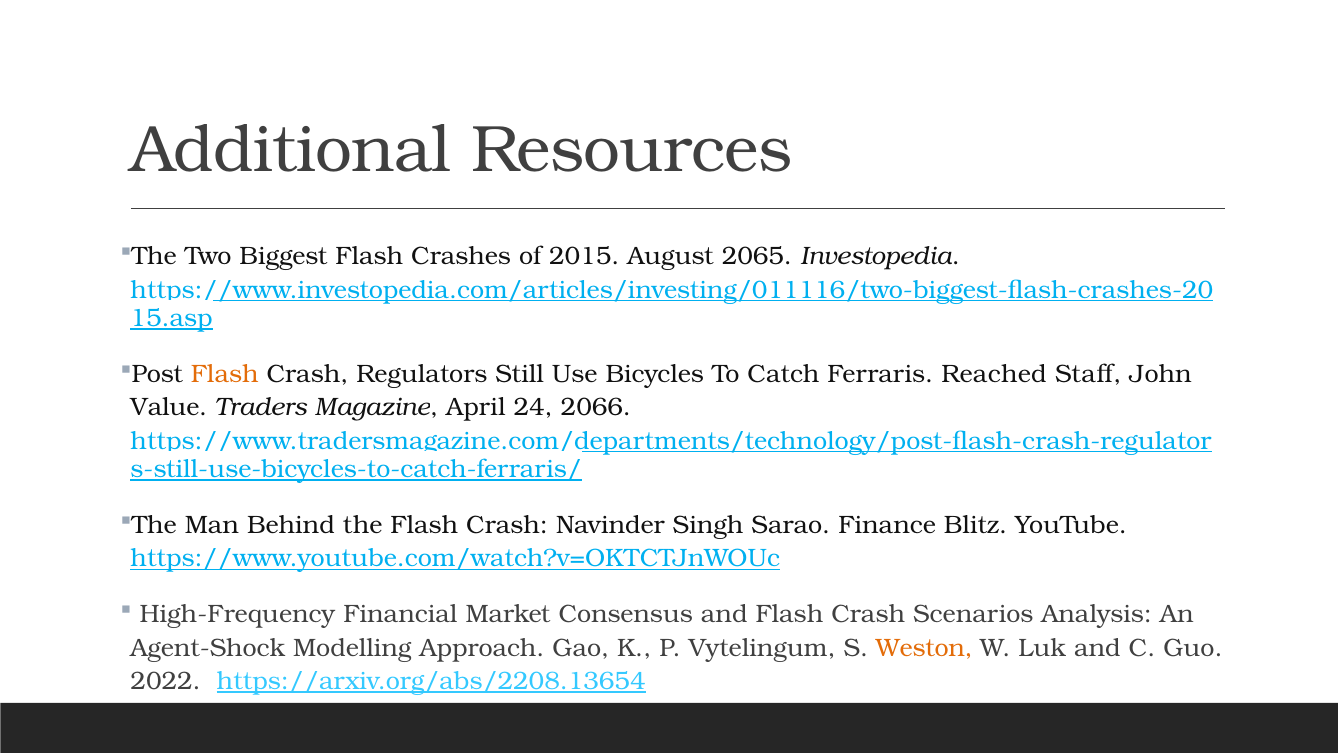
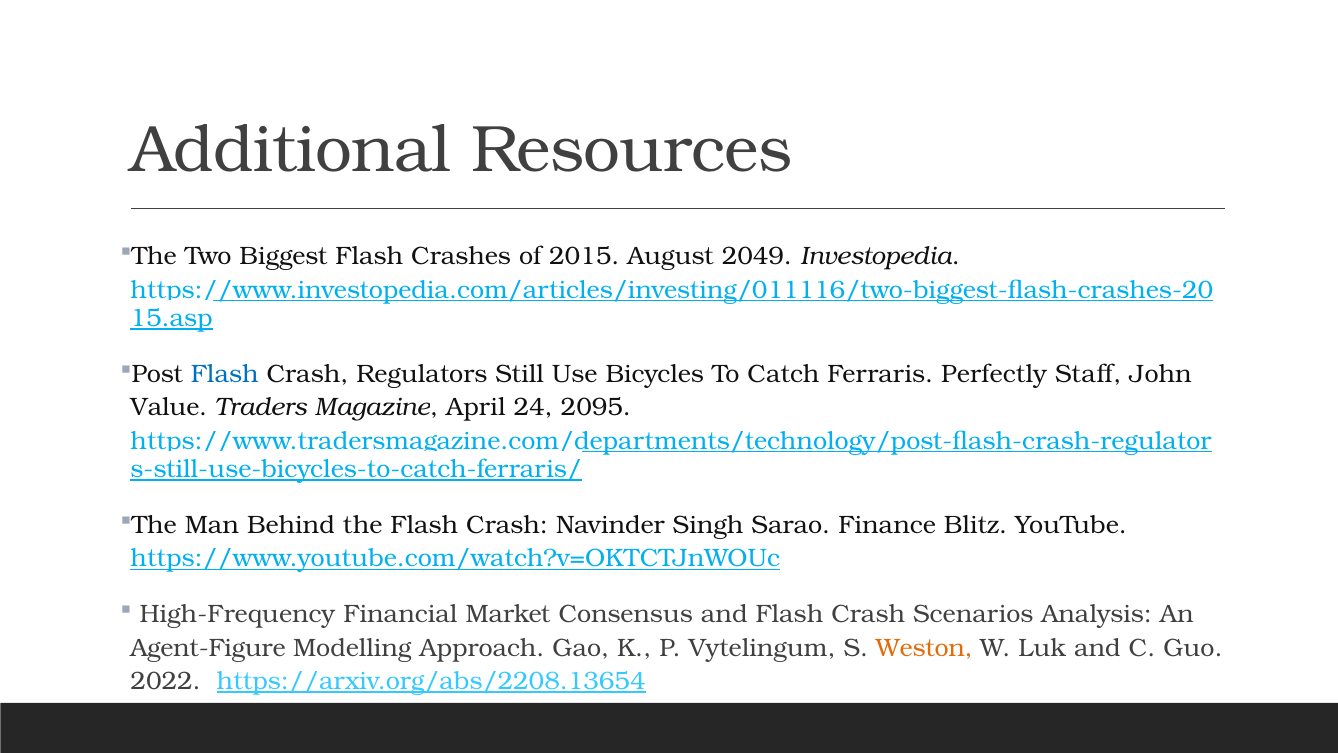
2065: 2065 -> 2049
Flash at (225, 374) colour: orange -> blue
Reached: Reached -> Perfectly
2066: 2066 -> 2095
Agent-Shock: Agent-Shock -> Agent-Figure
